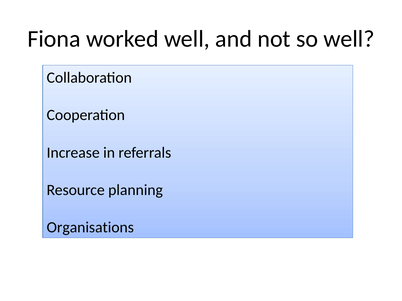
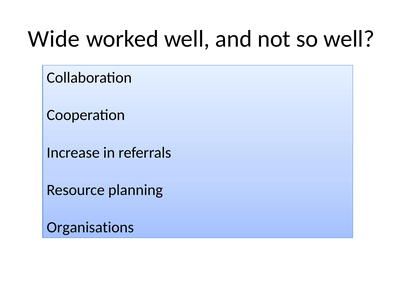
Fiona: Fiona -> Wide
